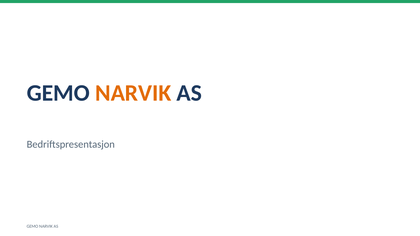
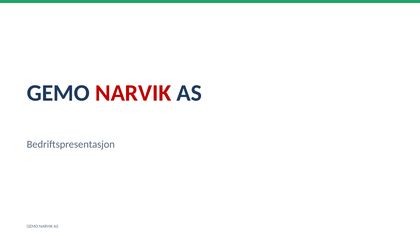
NARVIK at (133, 93) colour: orange -> red
